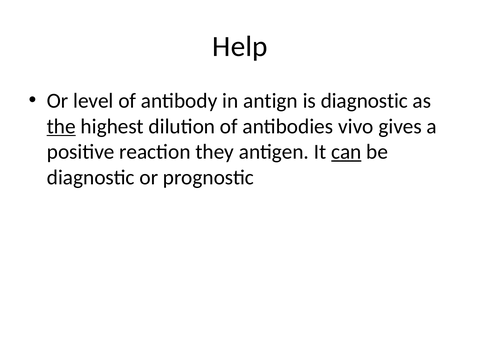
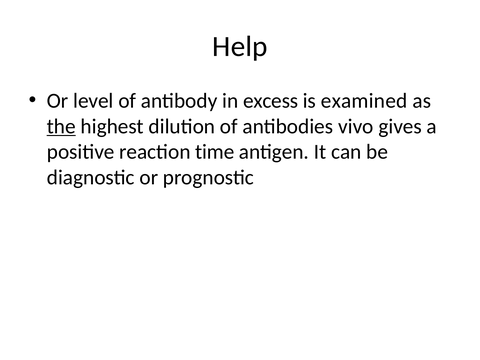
antign: antign -> excess
is diagnostic: diagnostic -> examined
they: they -> time
can underline: present -> none
